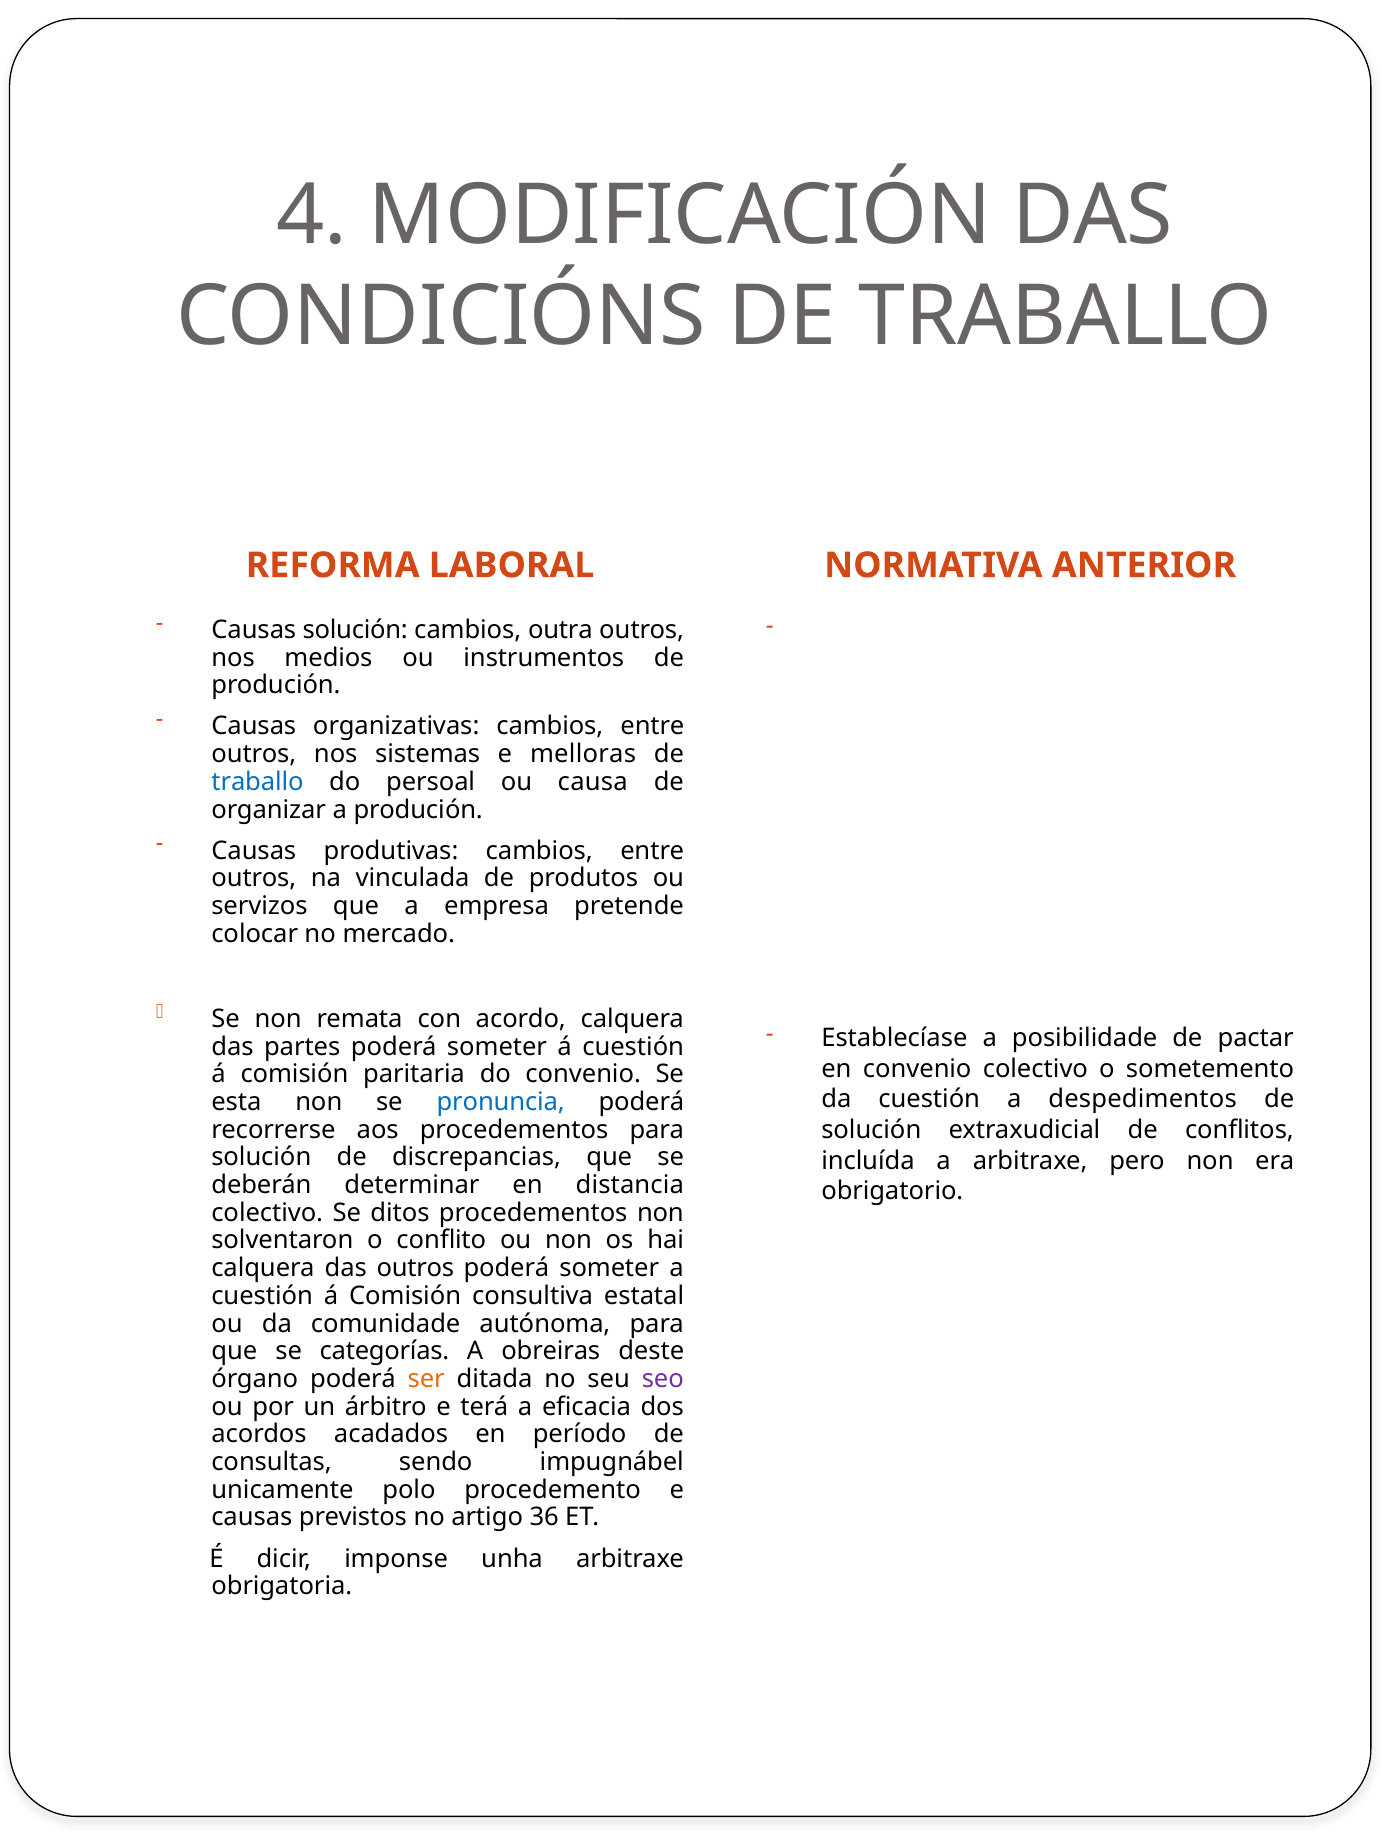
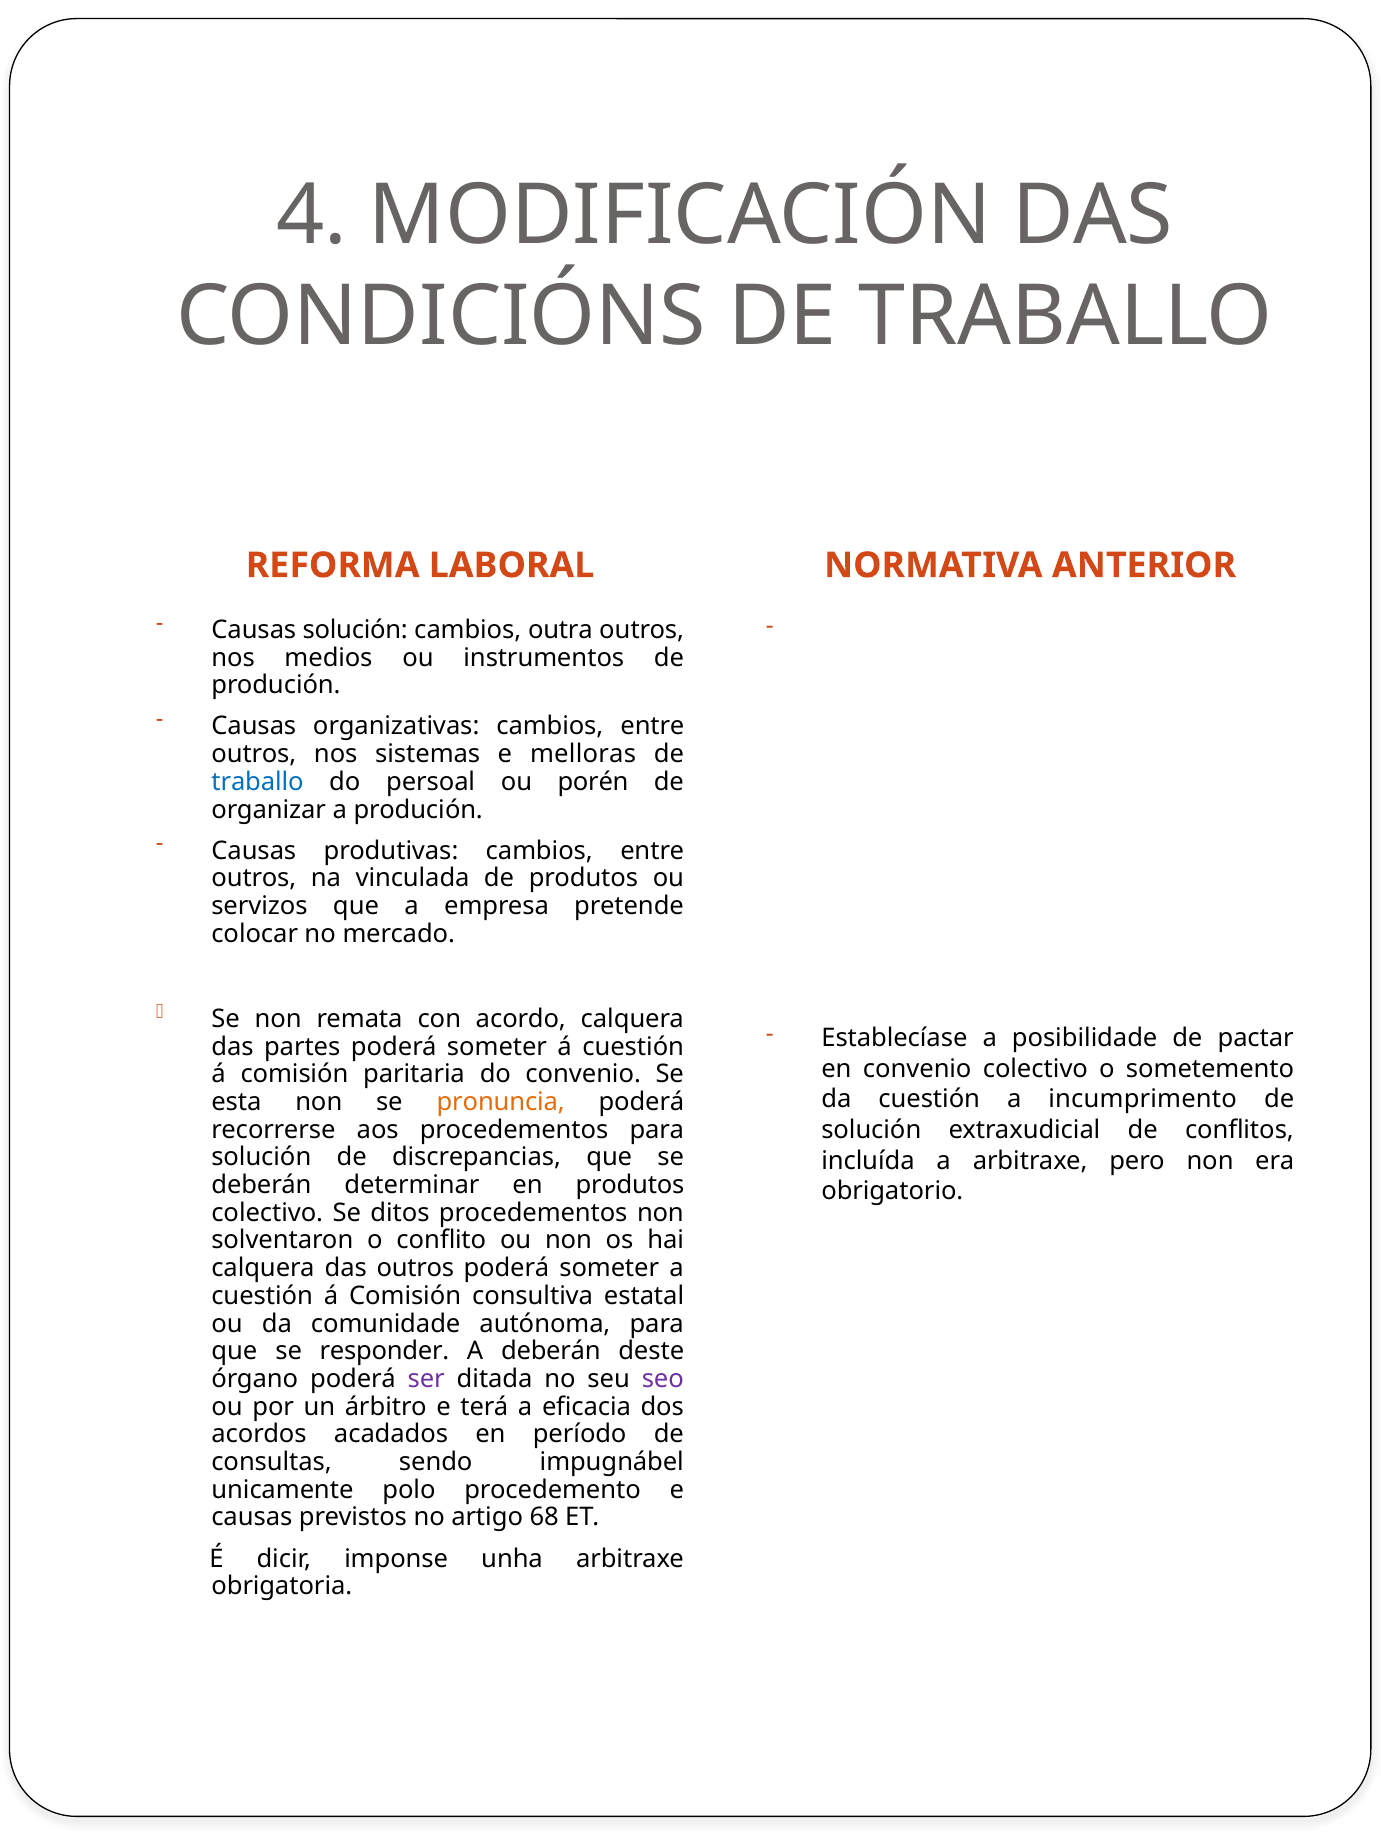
causa: causa -> porén
despedimentos: despedimentos -> incumprimento
pronuncia colour: blue -> orange
en distancia: distancia -> produtos
categorías: categorías -> responder
A obreiras: obreiras -> deberán
ser colour: orange -> purple
36: 36 -> 68
